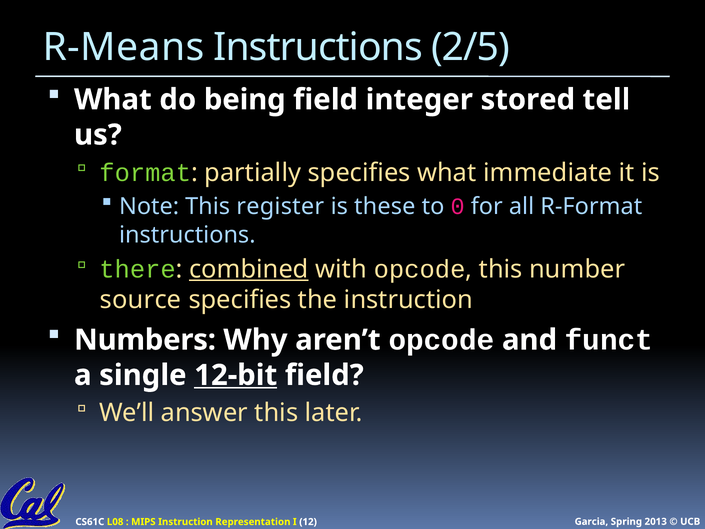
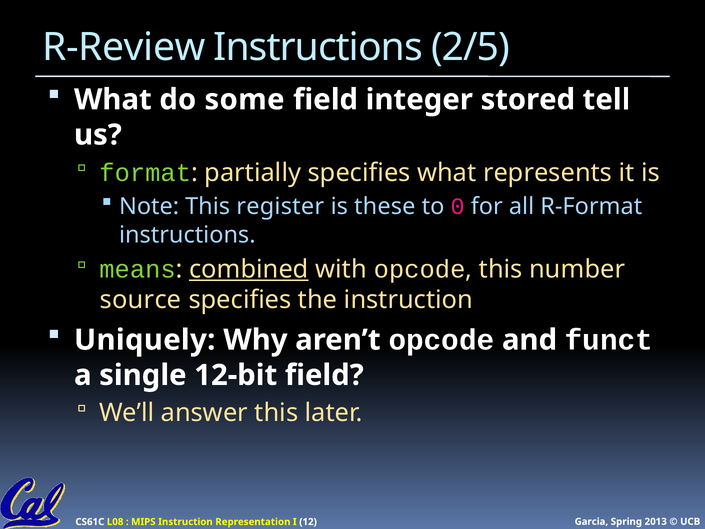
R-Means: R-Means -> R-Review
being: being -> some
immediate: immediate -> represents
there: there -> means
Numbers: Numbers -> Uniquely
12-bit underline: present -> none
